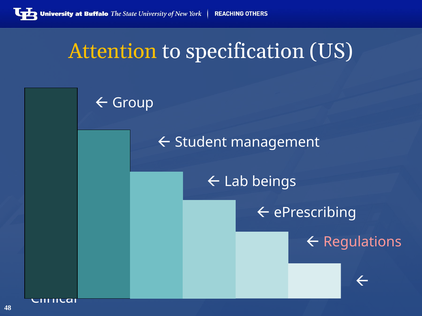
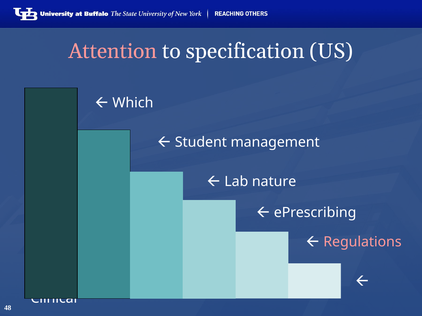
Attention colour: yellow -> pink
Group: Group -> Which
beings: beings -> nature
